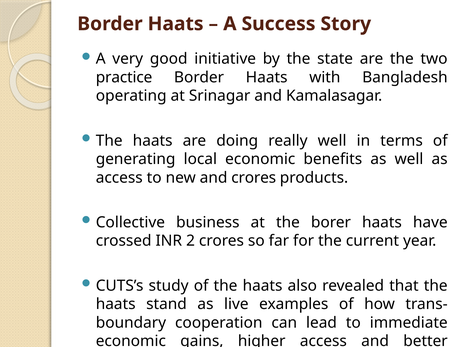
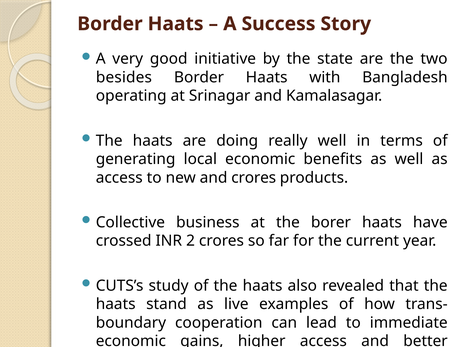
practice: practice -> besides
